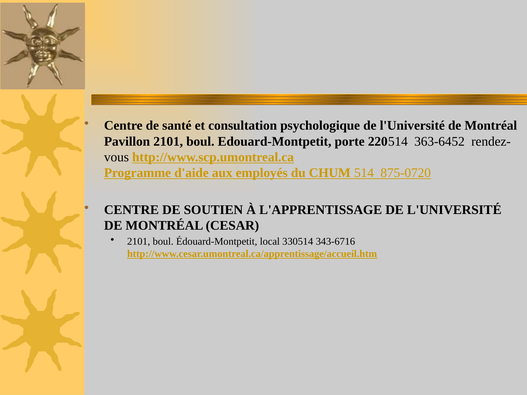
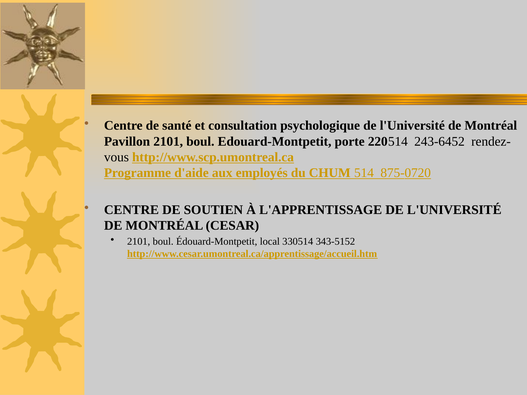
363-6452: 363-6452 -> 243-6452
343-6716: 343-6716 -> 343-5152
